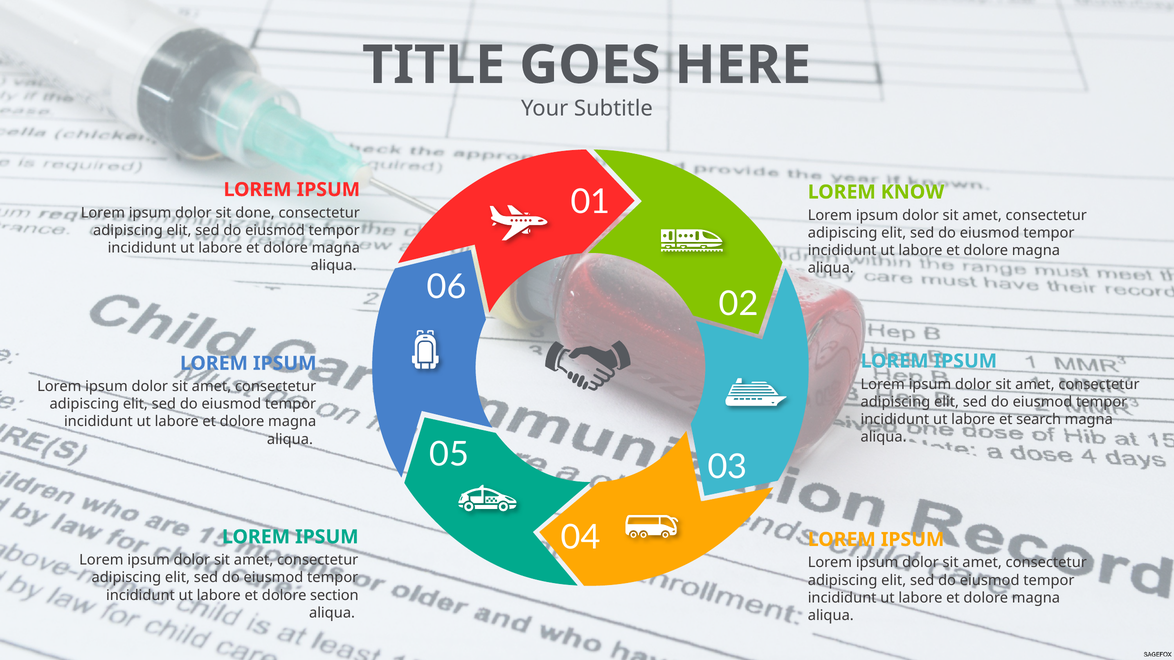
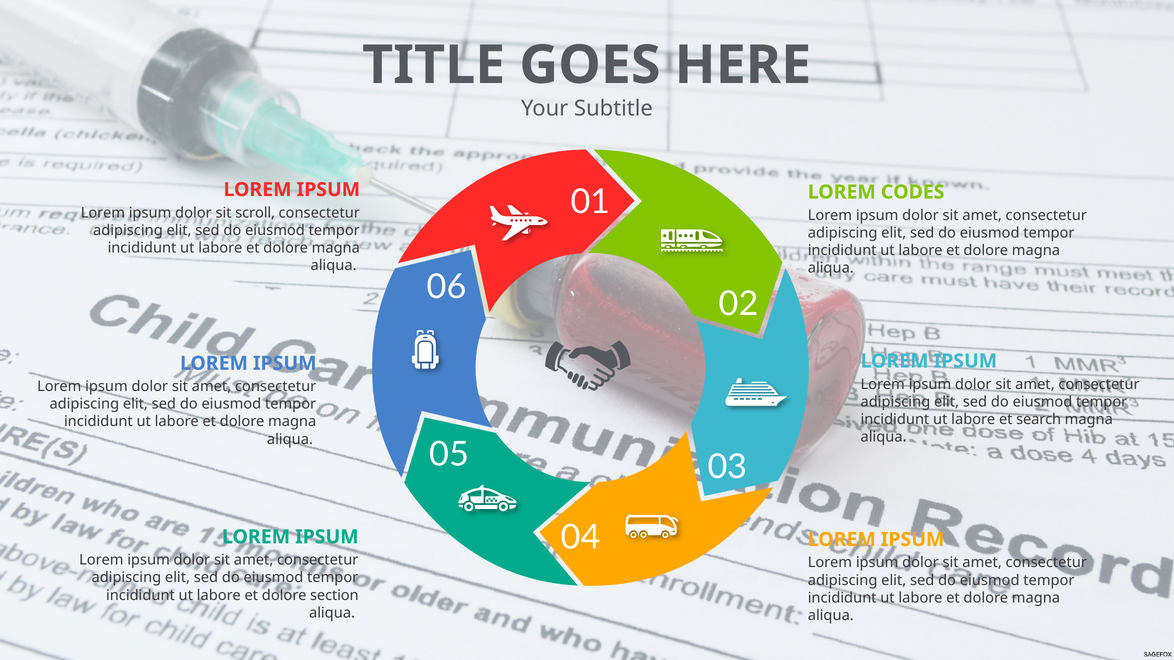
KNOW: KNOW -> CODES
done: done -> scroll
